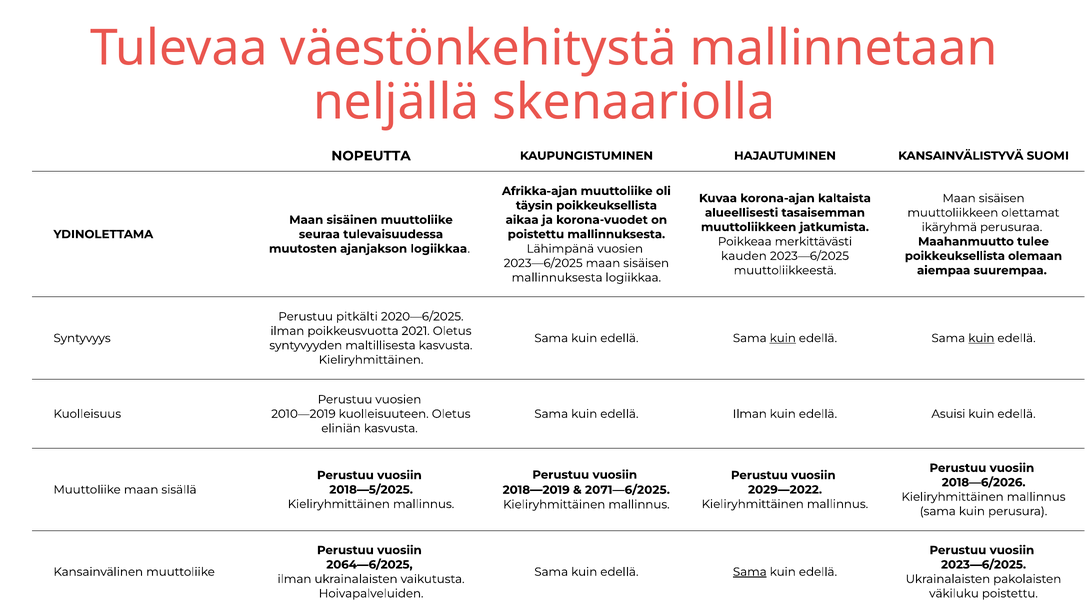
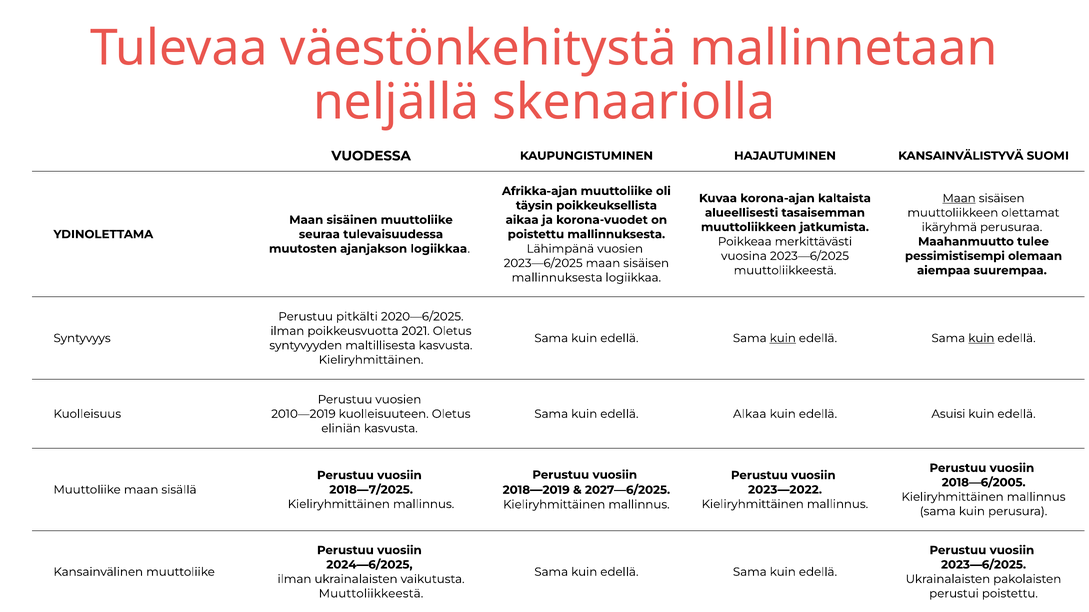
NOPEUTTA: NOPEUTTA -> VUODESSA
Maan at (959, 198) underline: none -> present
kauden: kauden -> vuosina
poikkeuksellista at (955, 256): poikkeuksellista -> pessimistisempi
edellä Ilman: Ilman -> Alkaa
2018—6/2026: 2018—6/2026 -> 2018—6/2005
2071—6/2025: 2071—6/2025 -> 2027—6/2025
2018—5/2025: 2018—5/2025 -> 2018—7/2025
2029—2022: 2029—2022 -> 2023—2022
2064—6/2025: 2064—6/2025 -> 2024—6/2025
Sama at (750, 572) underline: present -> none
Hoivapalveluiden at (371, 594): Hoivapalveluiden -> Muuttoliikkeestä
väkiluku: väkiluku -> perustui
